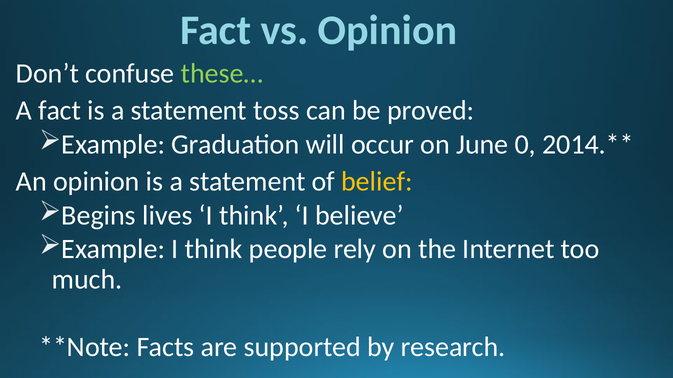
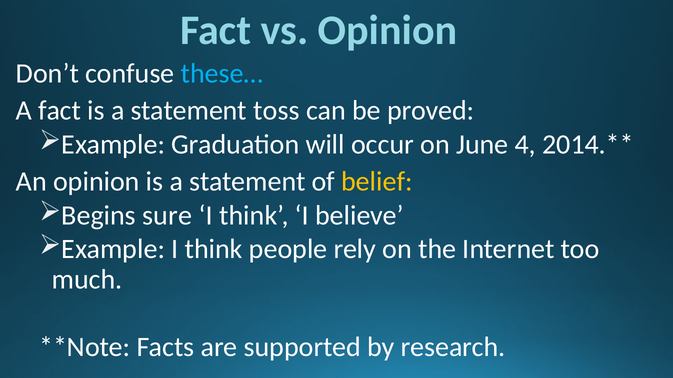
these… colour: light green -> light blue
0: 0 -> 4
lives: lives -> sure
